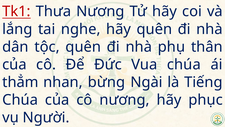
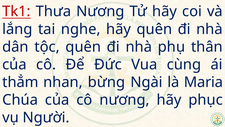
Vua chúa: chúa -> cùng
Tiếng: Tiếng -> Maria
